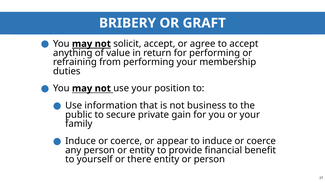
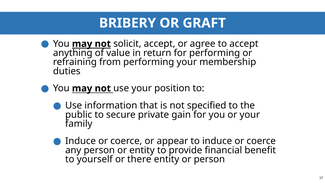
business: business -> specified
